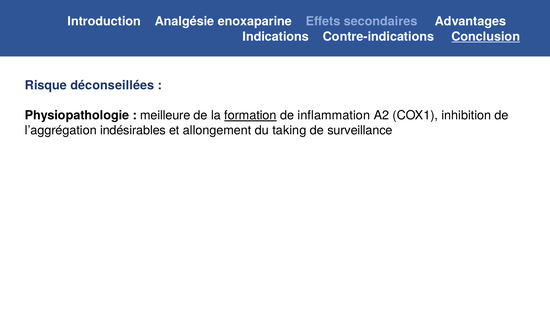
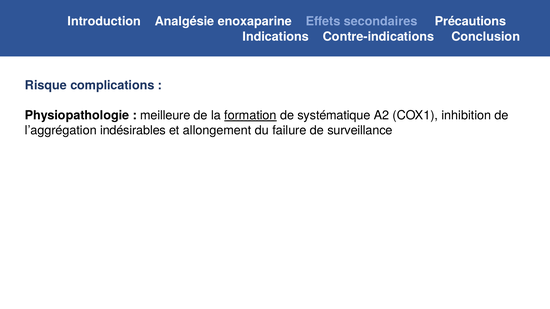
Advantages: Advantages -> Précautions
Conclusion underline: present -> none
déconseillées: déconseillées -> complications
inflammation: inflammation -> systématique
taking: taking -> failure
